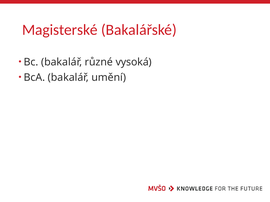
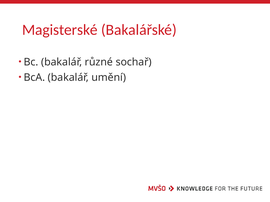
vysoká: vysoká -> sochař
